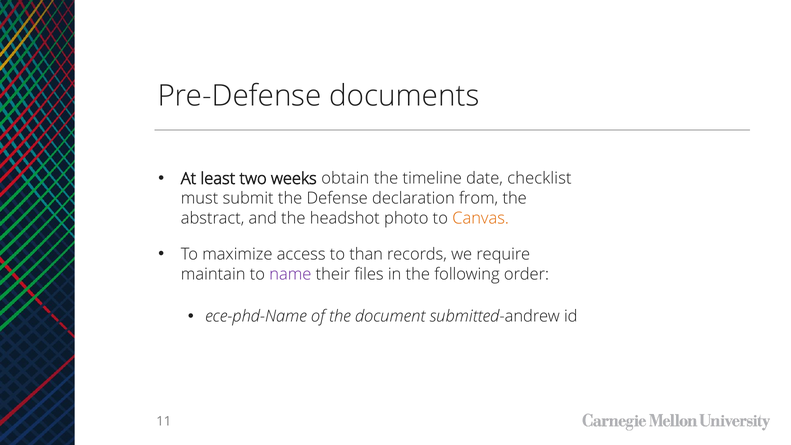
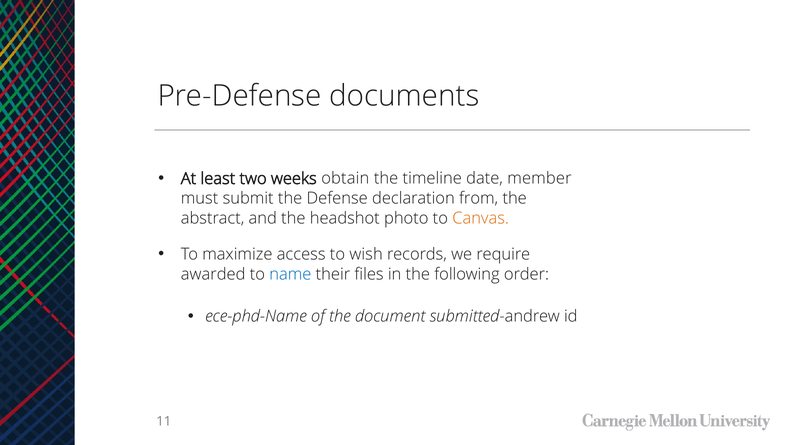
checklist: checklist -> member
than: than -> wish
maintain: maintain -> awarded
name colour: purple -> blue
